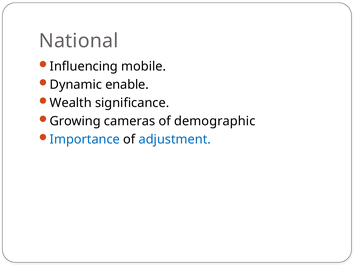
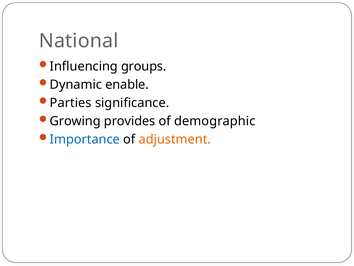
mobile: mobile -> groups
Wealth: Wealth -> Parties
cameras: cameras -> provides
adjustment colour: blue -> orange
